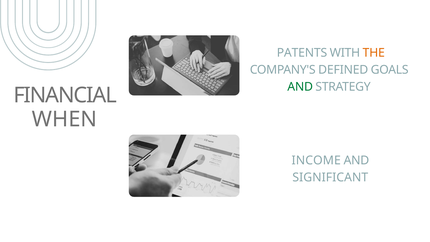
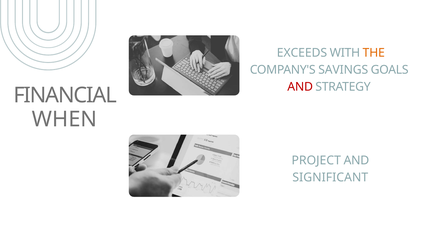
PATENTS: PATENTS -> EXCEEDS
DEFINED: DEFINED -> SAVINGS
AND at (300, 87) colour: green -> red
INCOME: INCOME -> PROJECT
